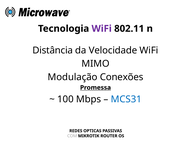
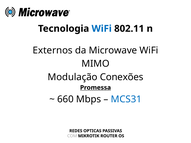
WiFi at (102, 29) colour: purple -> blue
Distância: Distância -> Externos
Velocidade: Velocidade -> Microwave
100: 100 -> 660
